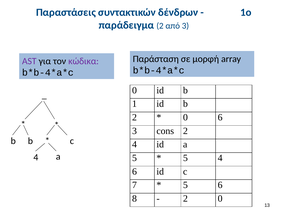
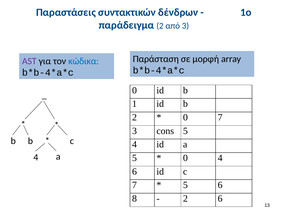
κώδικα colour: purple -> blue
0 6: 6 -> 7
cons 2: 2 -> 5
5 at (185, 158): 5 -> 0
2 0: 0 -> 6
